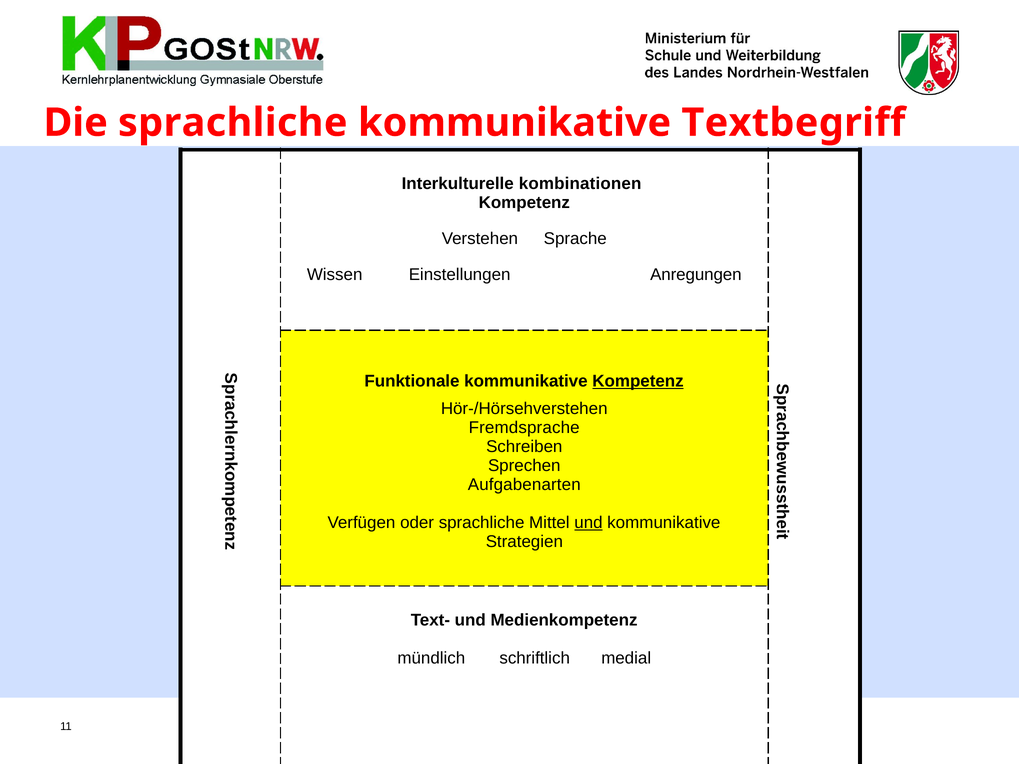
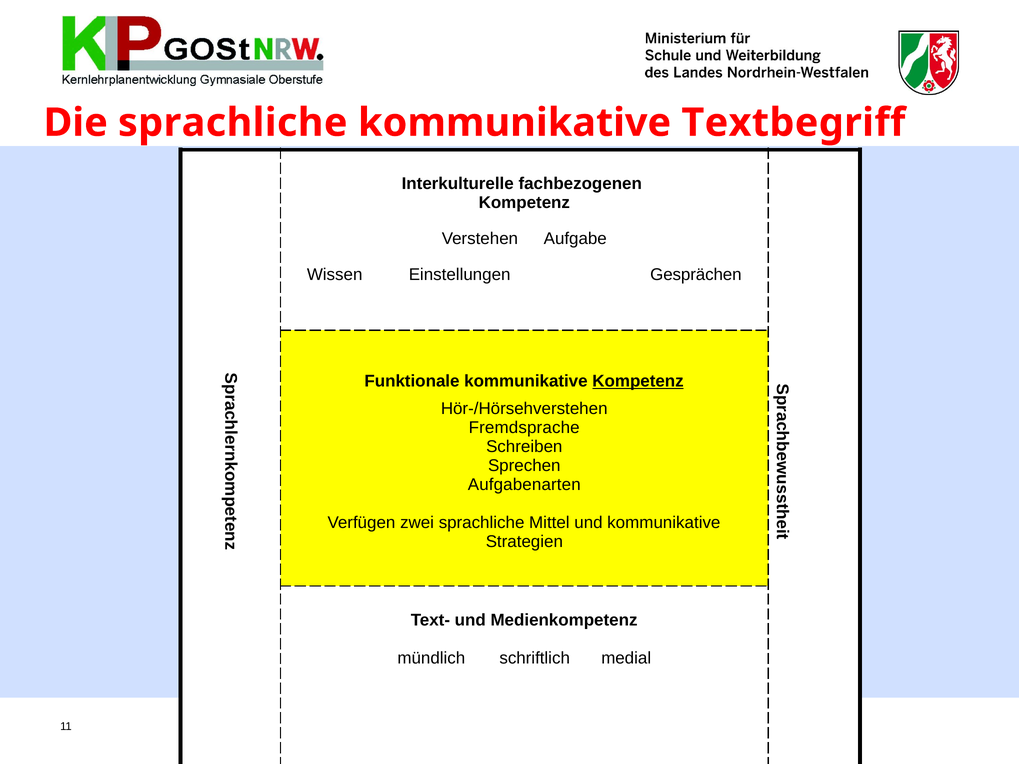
kombinationen: kombinationen -> fachbezogenen
Sprache: Sprache -> Aufgabe
Anregungen: Anregungen -> Gesprächen
oder: oder -> zwei
und at (588, 523) underline: present -> none
